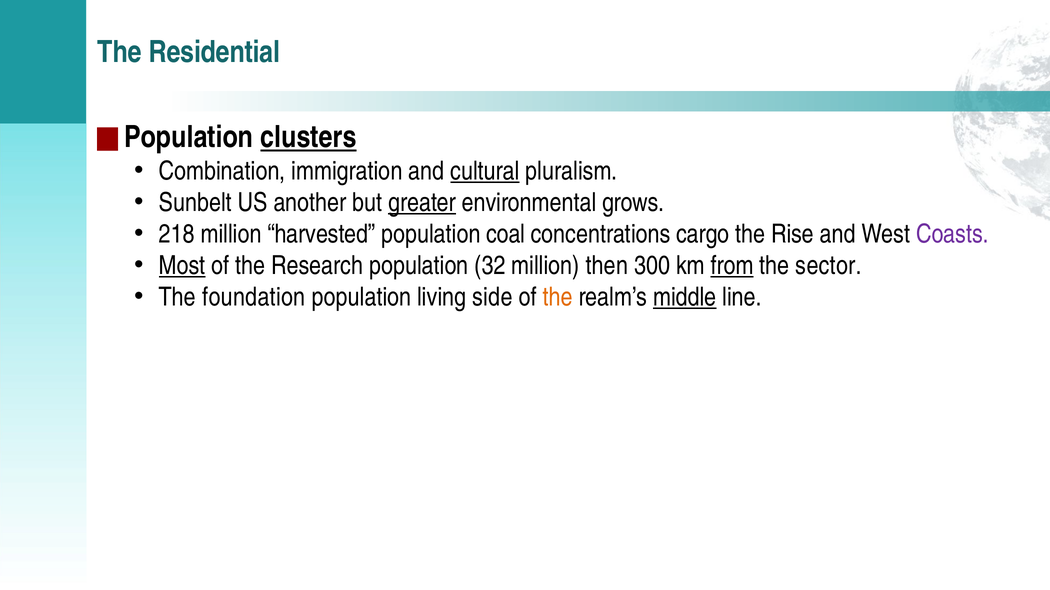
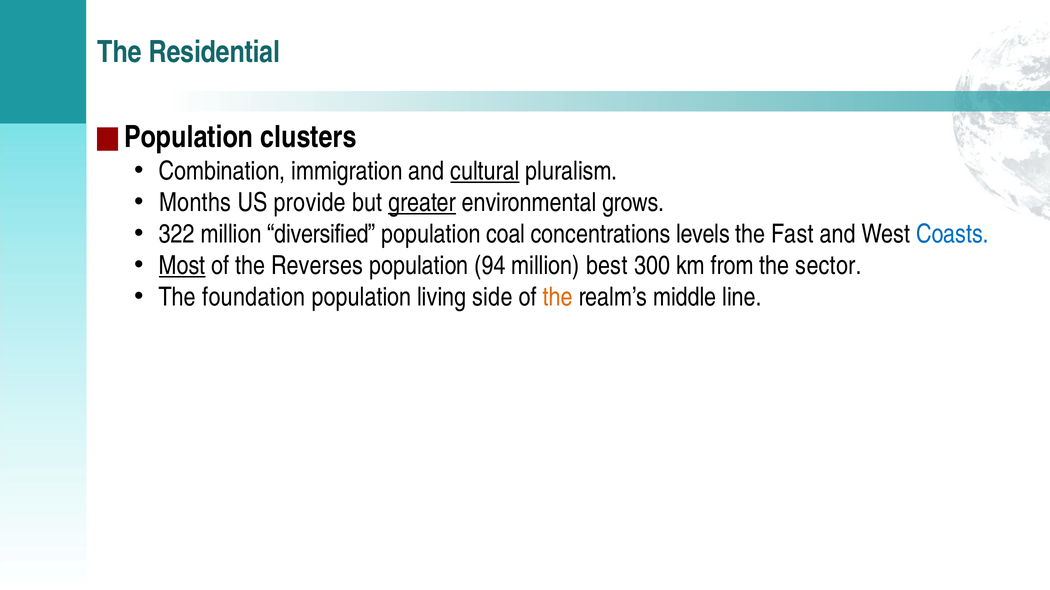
clusters underline: present -> none
Sunbelt: Sunbelt -> Months
another: another -> provide
218: 218 -> 322
harvested: harvested -> diversified
cargo: cargo -> levels
Rise: Rise -> Fast
Coasts colour: purple -> blue
Research: Research -> Reverses
32: 32 -> 94
then: then -> best
from underline: present -> none
middle underline: present -> none
